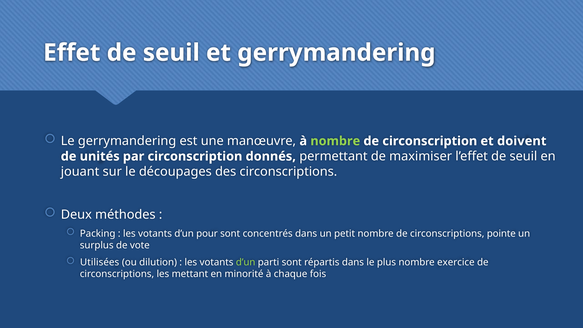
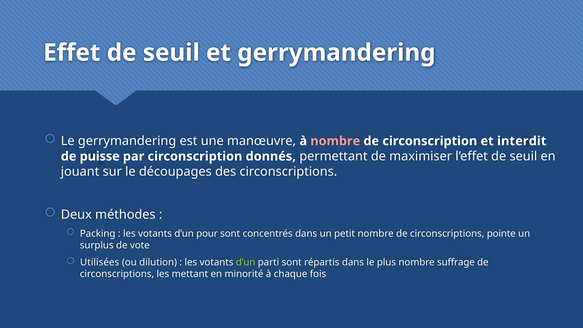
nombre at (335, 141) colour: light green -> pink
doivent: doivent -> interdit
unités: unités -> puisse
exercice: exercice -> suffrage
